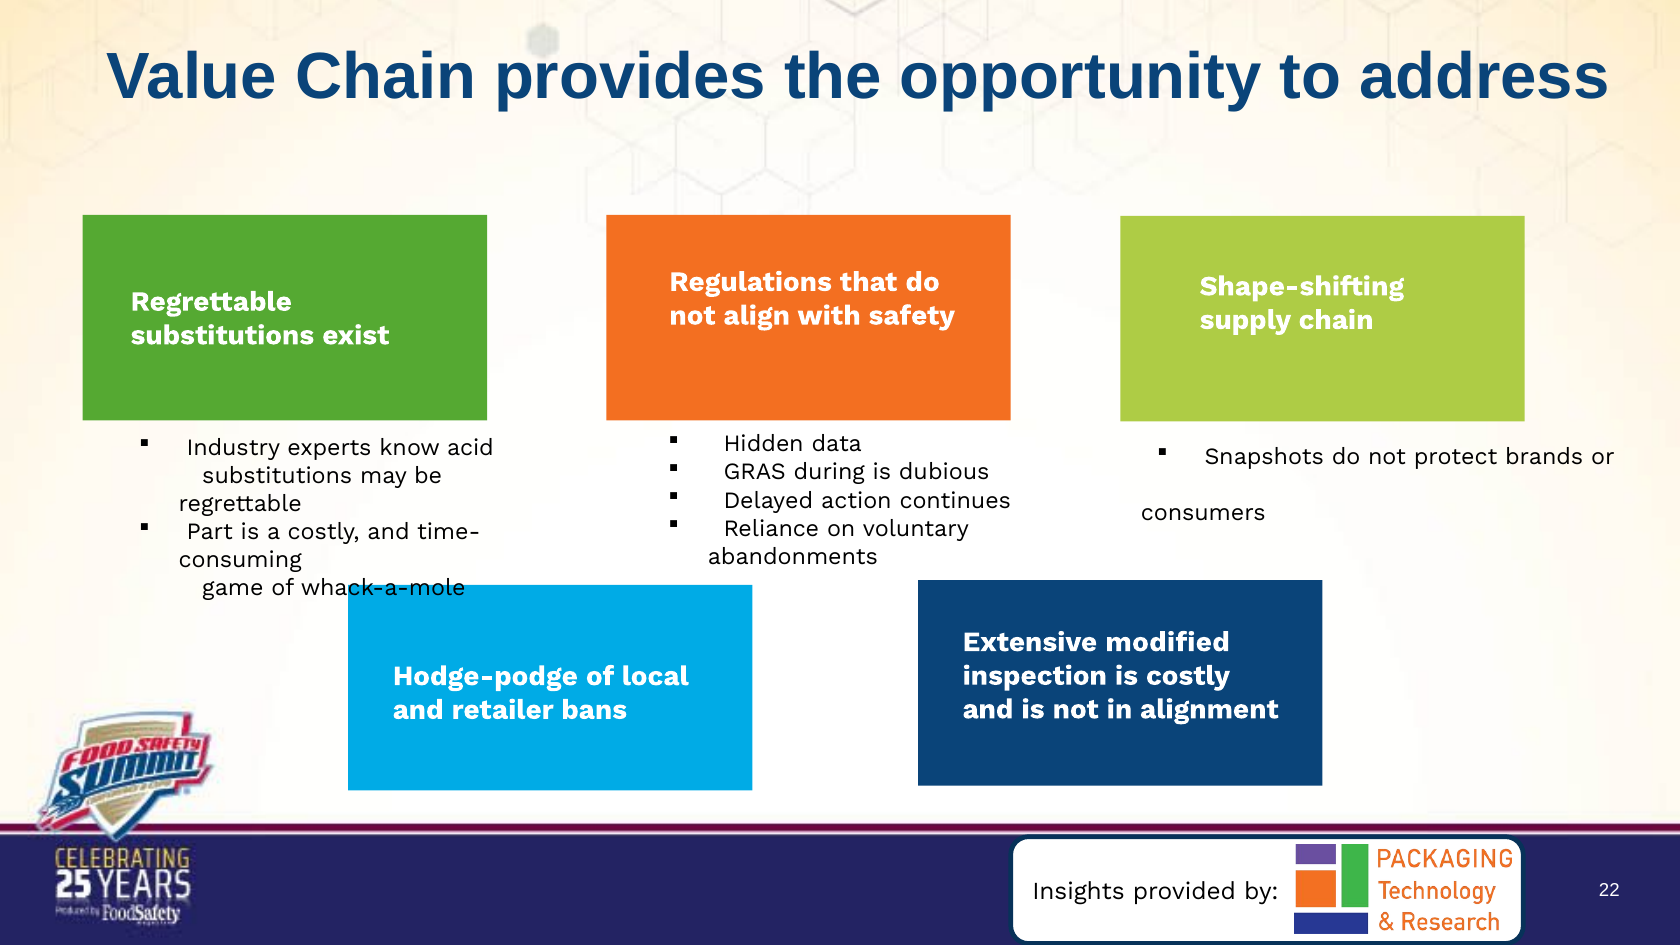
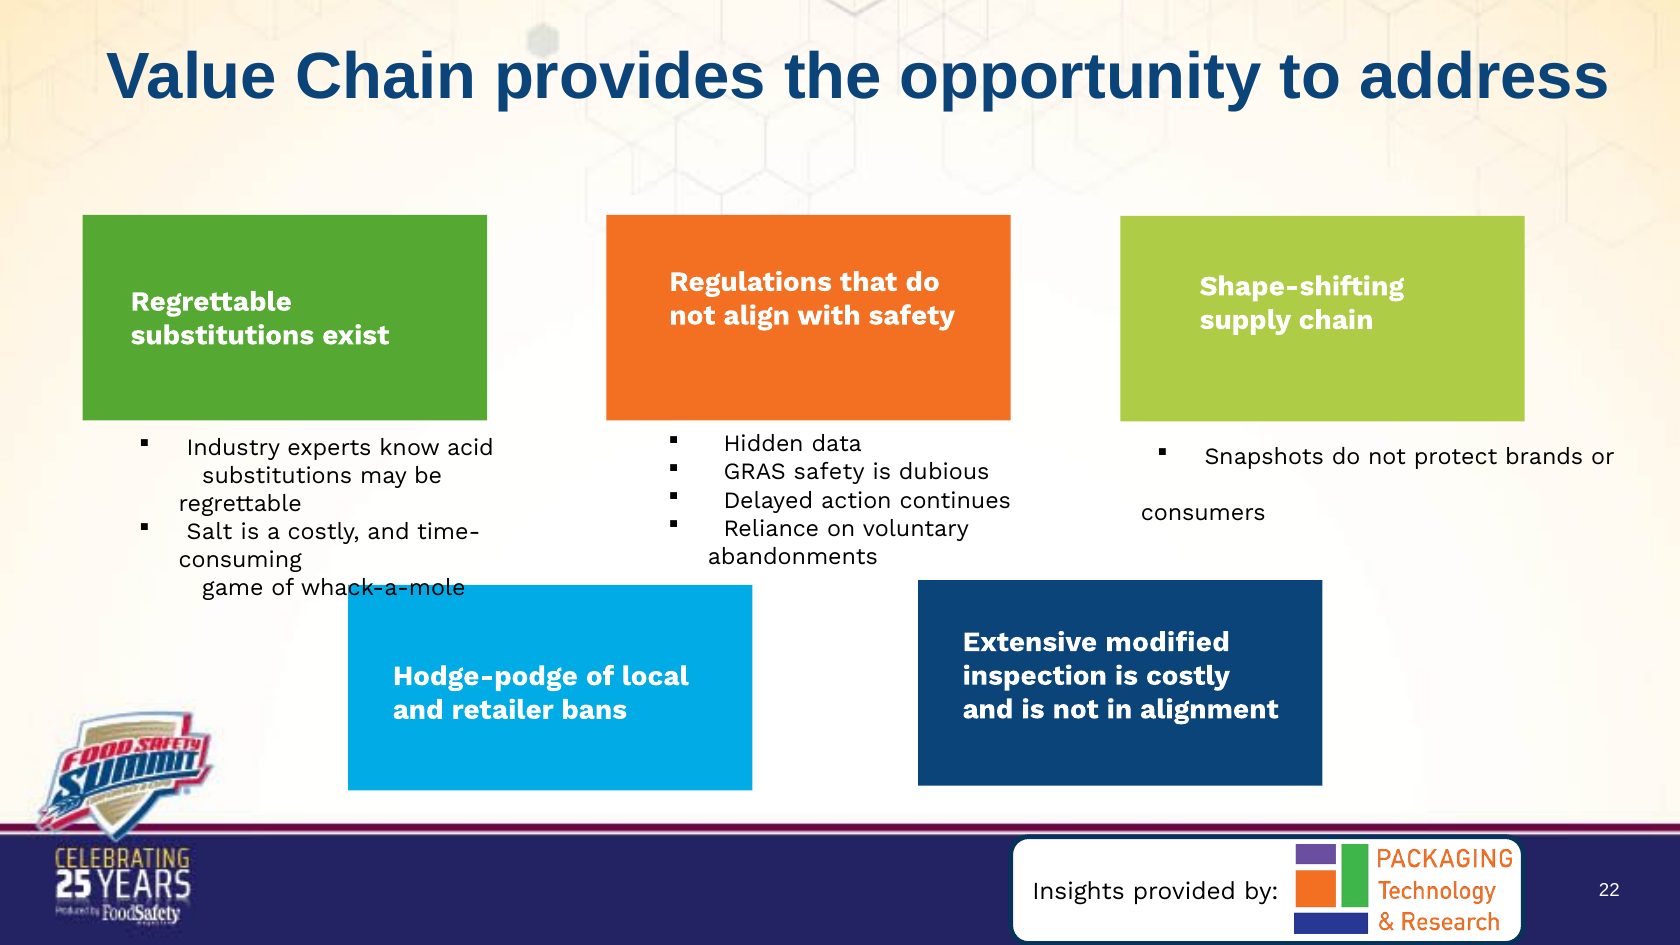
GRAS during: during -> safety
Part: Part -> Salt
